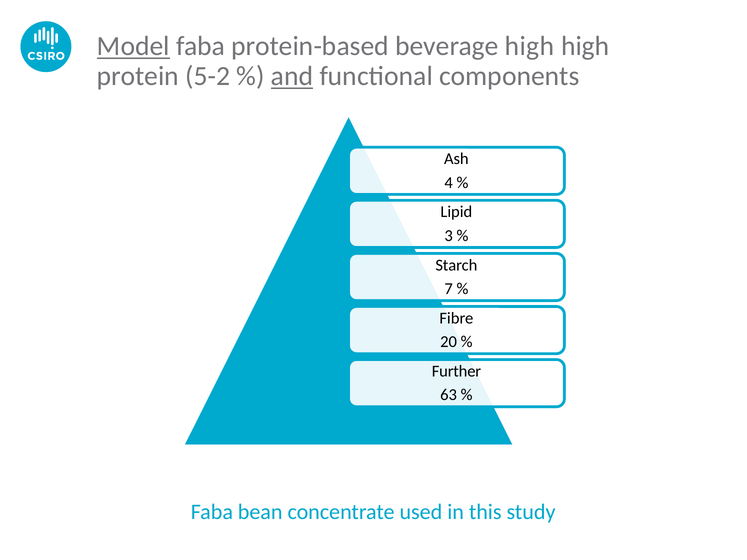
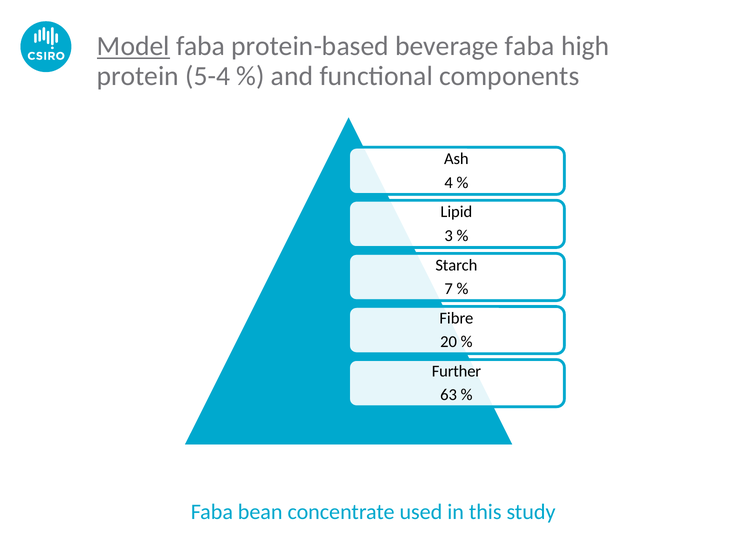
beverage high: high -> faba
5-2: 5-2 -> 5-4
and underline: present -> none
